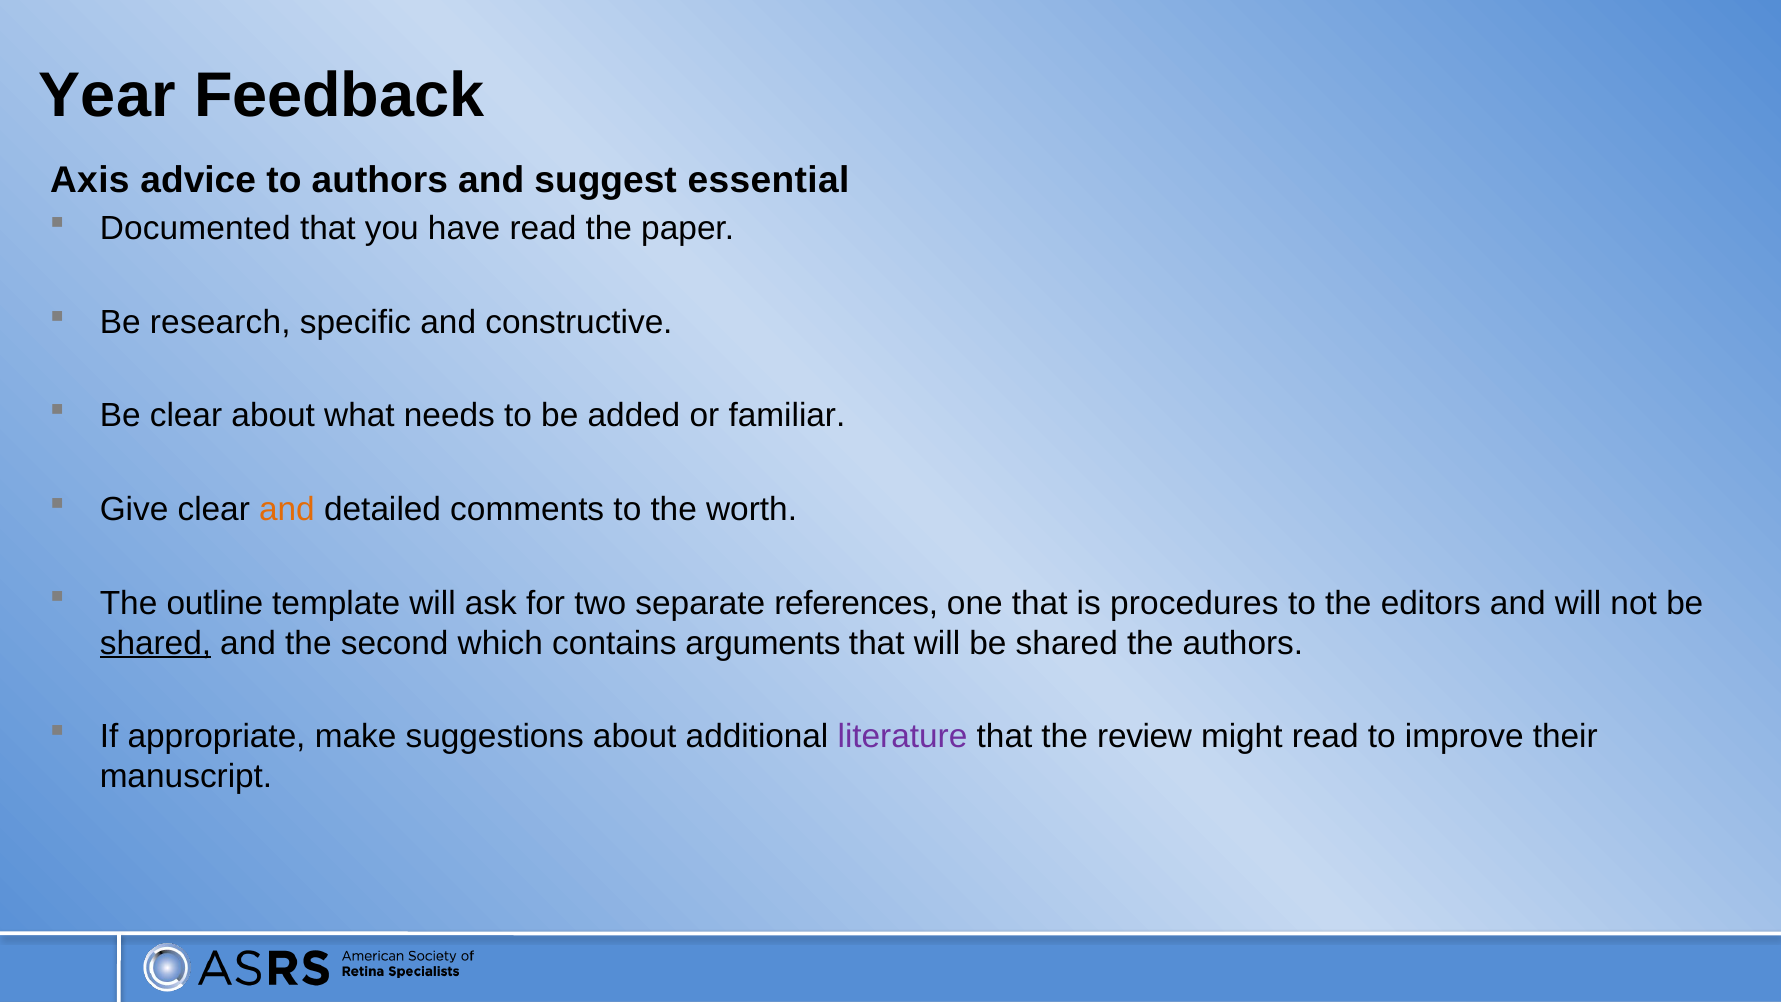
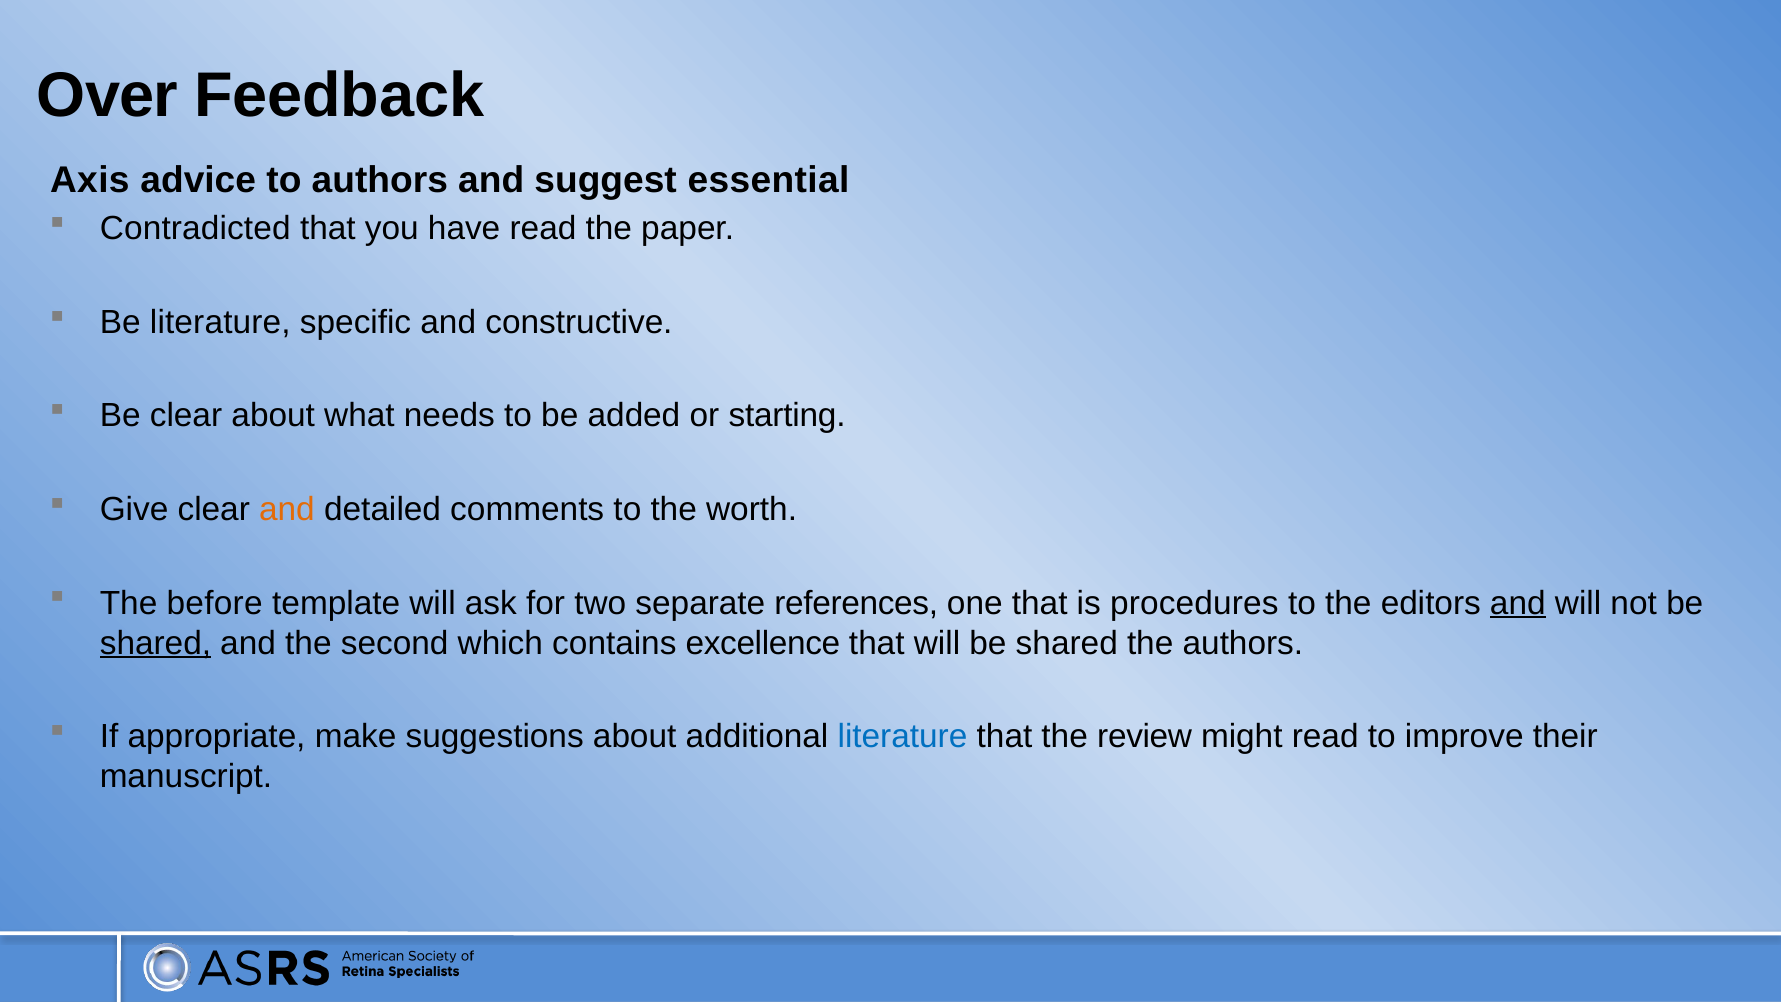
Year: Year -> Over
Documented: Documented -> Contradicted
Be research: research -> literature
familiar: familiar -> starting
outline: outline -> before
and at (1518, 603) underline: none -> present
arguments: arguments -> excellence
literature at (902, 736) colour: purple -> blue
